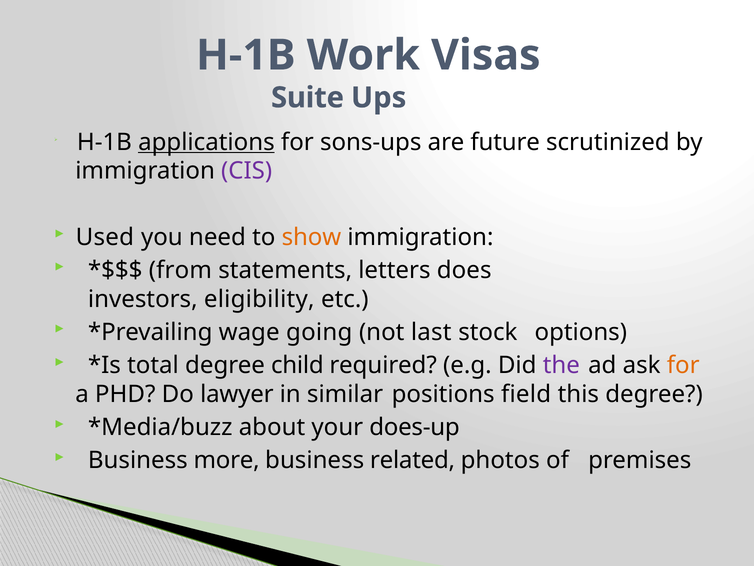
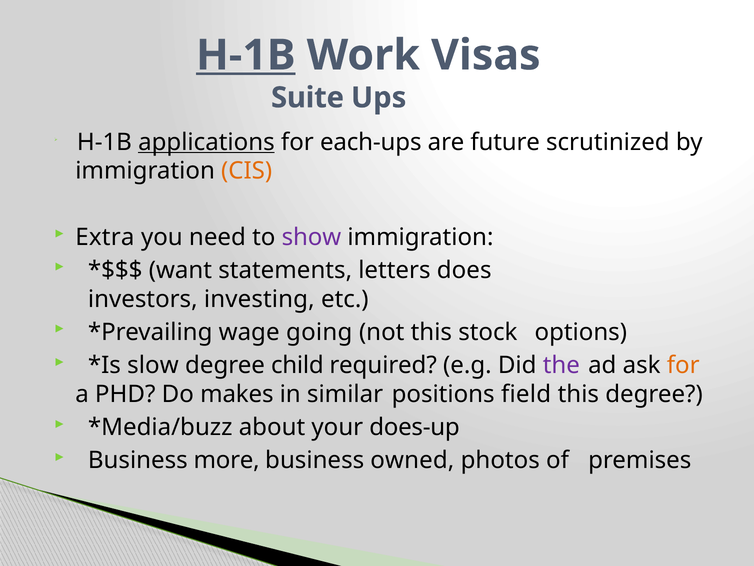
H-1B at (246, 55) underline: none -> present
sons-ups: sons-ups -> each-ups
CIS colour: purple -> orange
Used: Used -> Extra
show colour: orange -> purple
from: from -> want
eligibility: eligibility -> investing
not last: last -> this
total: total -> slow
lawyer: lawyer -> makes
related: related -> owned
